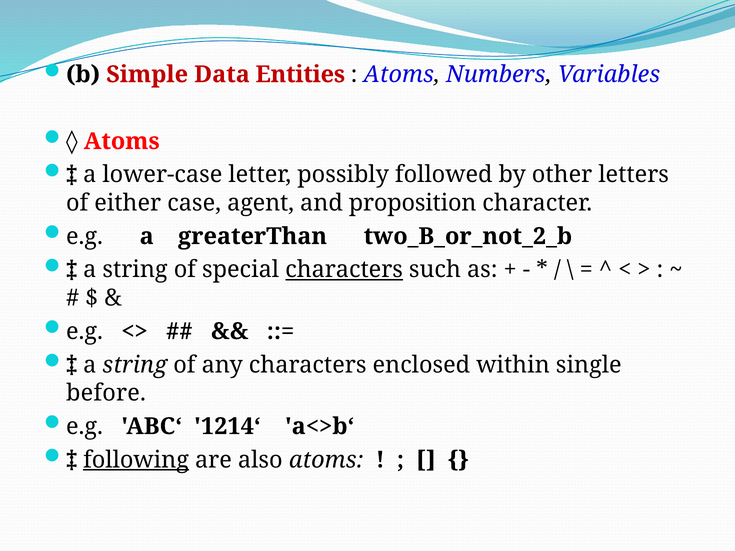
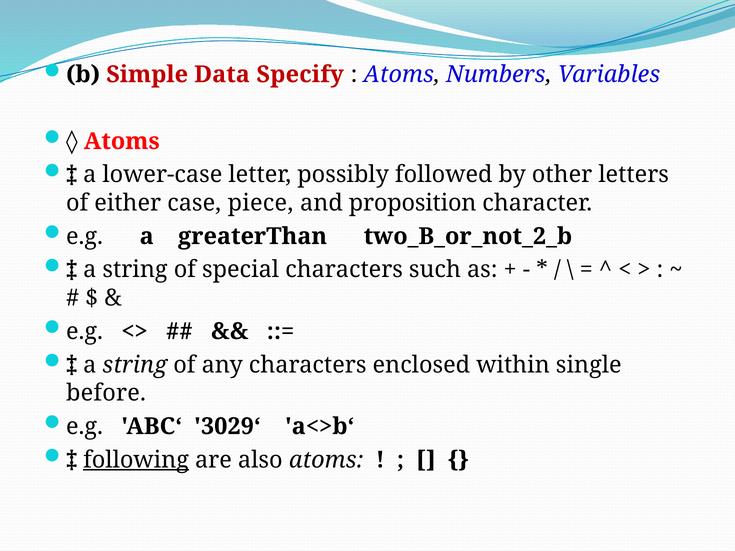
Entities: Entities -> Specify
agent: agent -> piece
characters at (344, 270) underline: present -> none
1214‘: 1214‘ -> 3029‘
